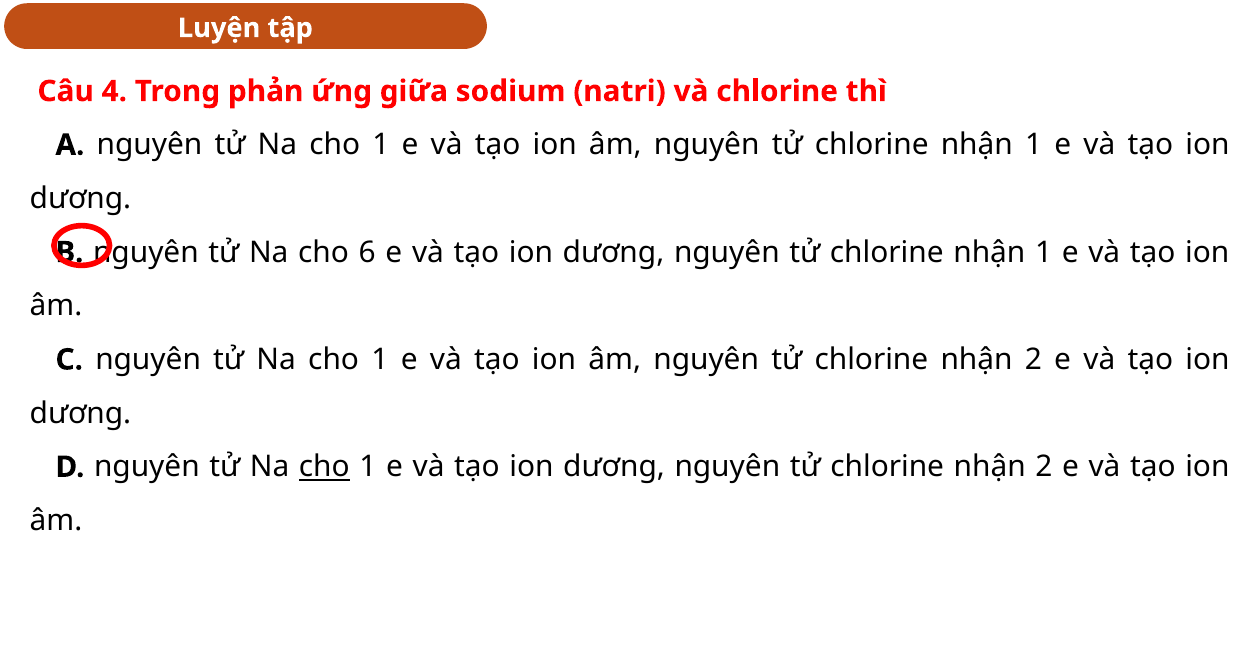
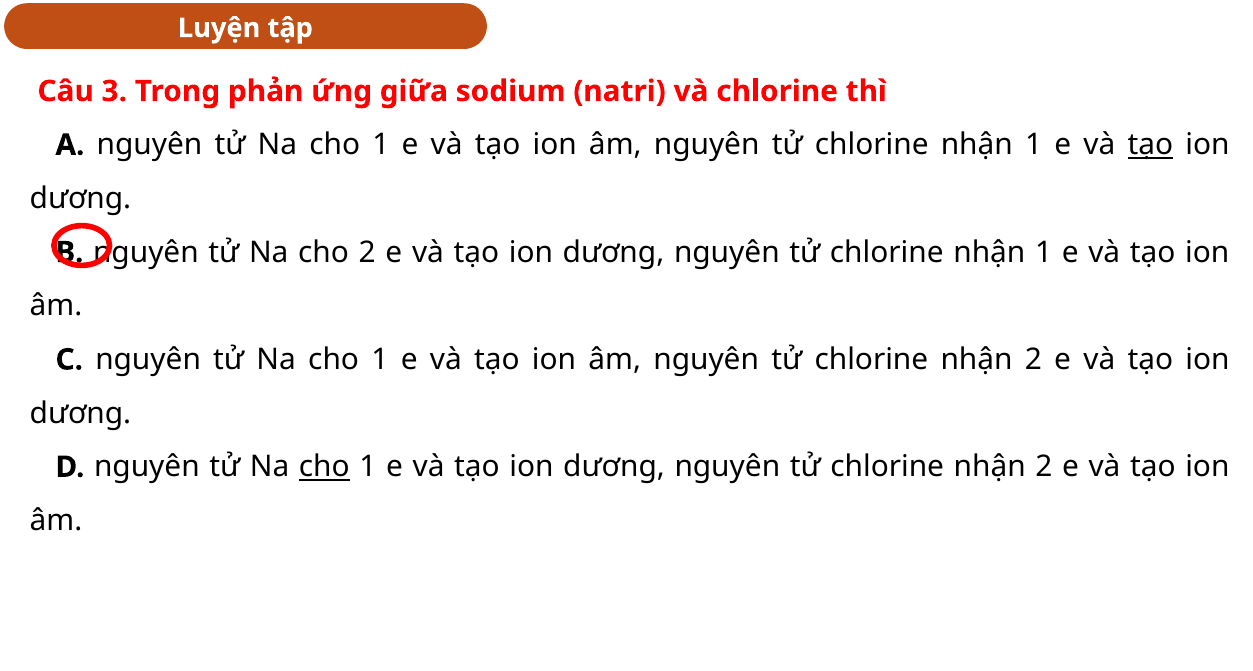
4: 4 -> 3
tạo at (1150, 145) underline: none -> present
cho 6: 6 -> 2
